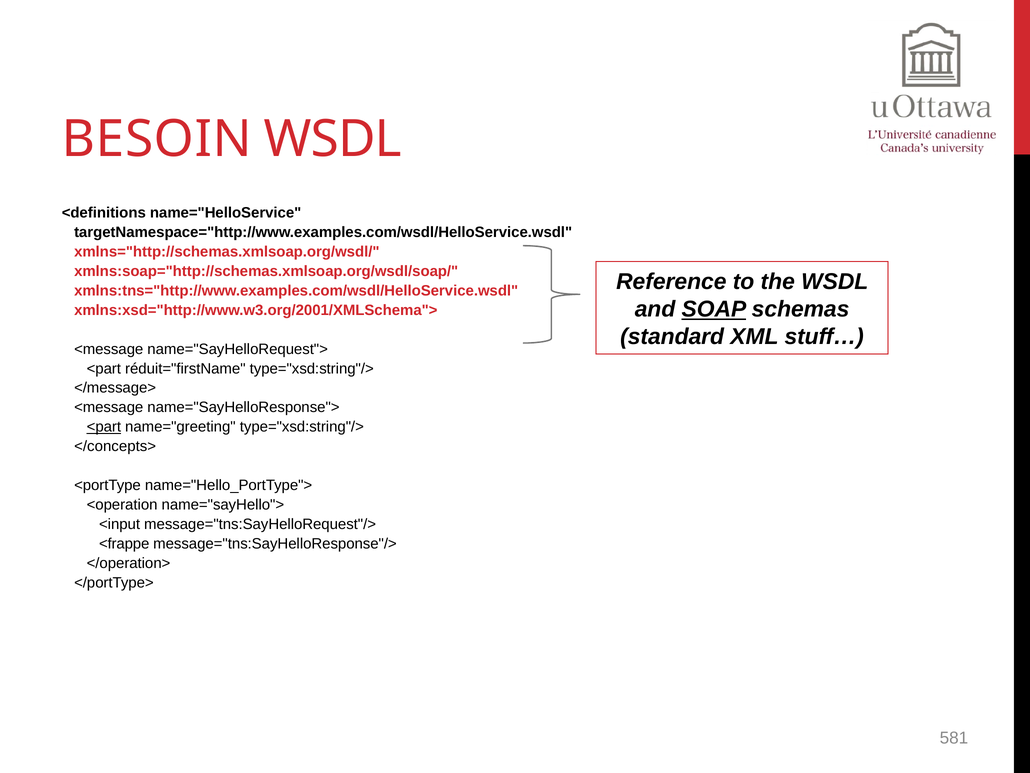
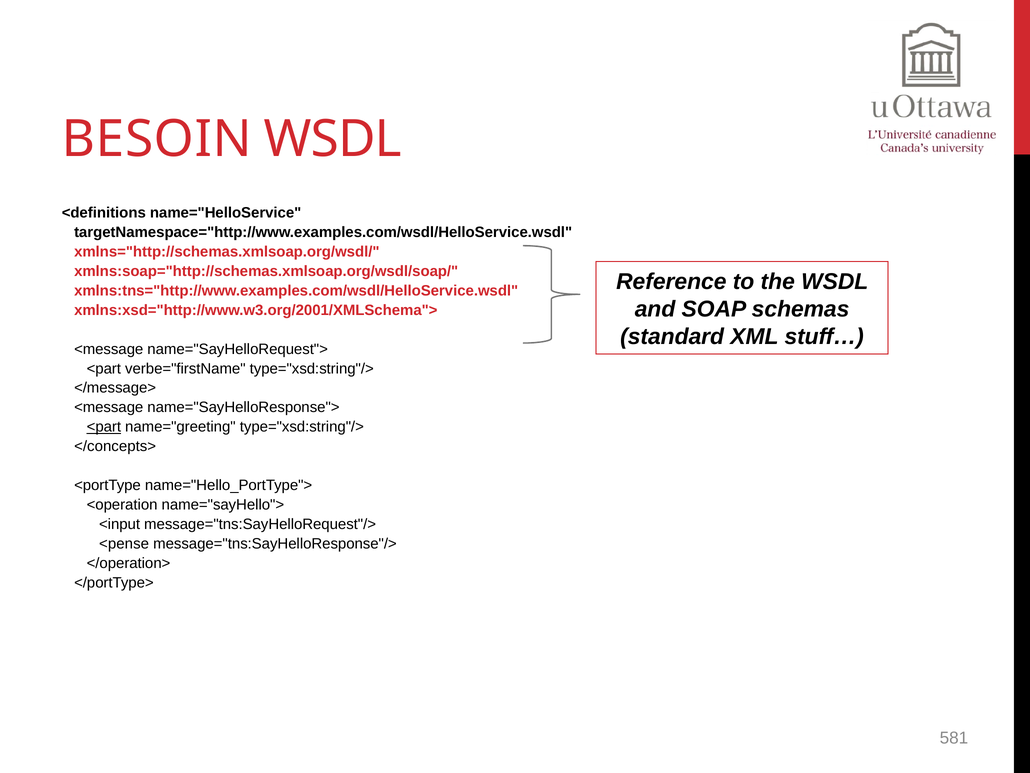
SOAP underline: present -> none
réduit="firstName: réduit="firstName -> verbe="firstName
<frappe: <frappe -> <pense
